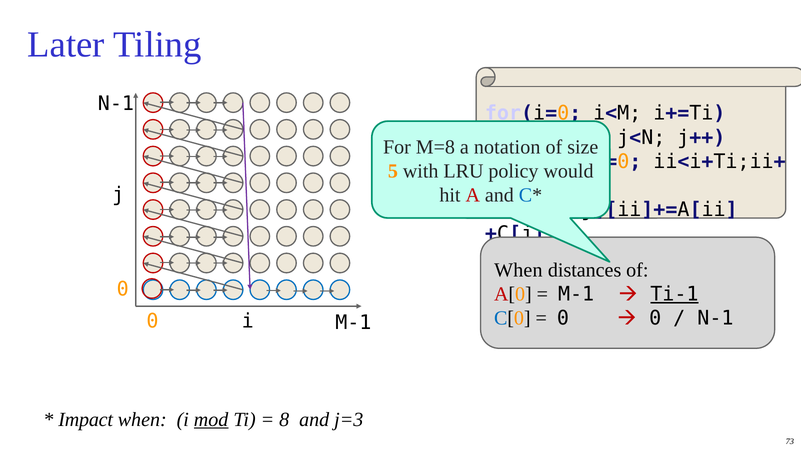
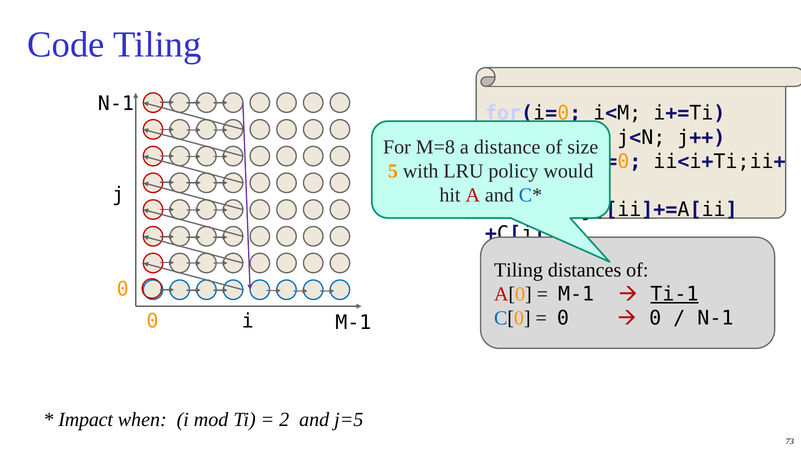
Later: Later -> Code
notation: notation -> distance
When at (518, 270): When -> Tiling
mod underline: present -> none
8: 8 -> 2
j=3: j=3 -> j=5
